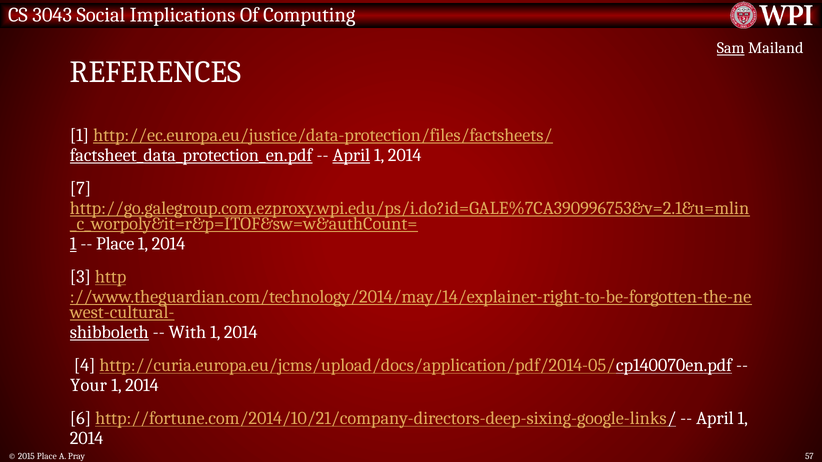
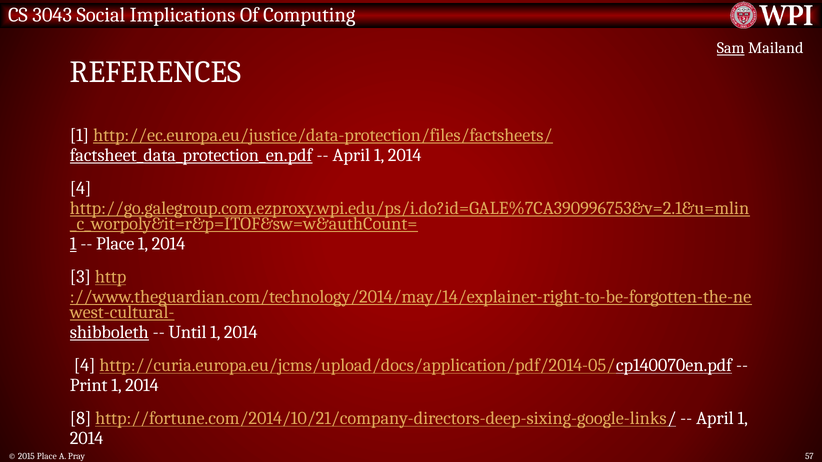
April at (351, 155) underline: present -> none
7 at (81, 189): 7 -> 4
With: With -> Until
Your: Your -> Print
6: 6 -> 8
